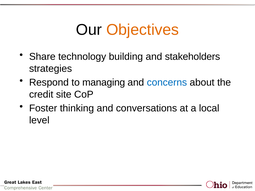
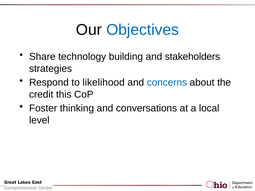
Objectives colour: orange -> blue
managing: managing -> likelihood
site: site -> this
